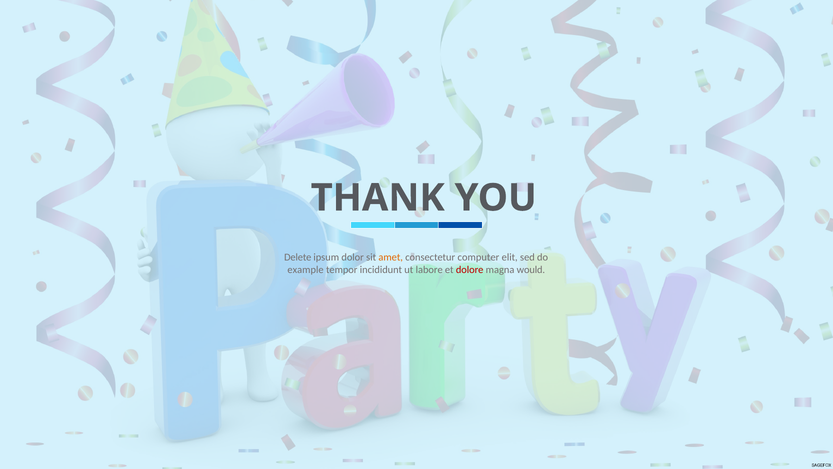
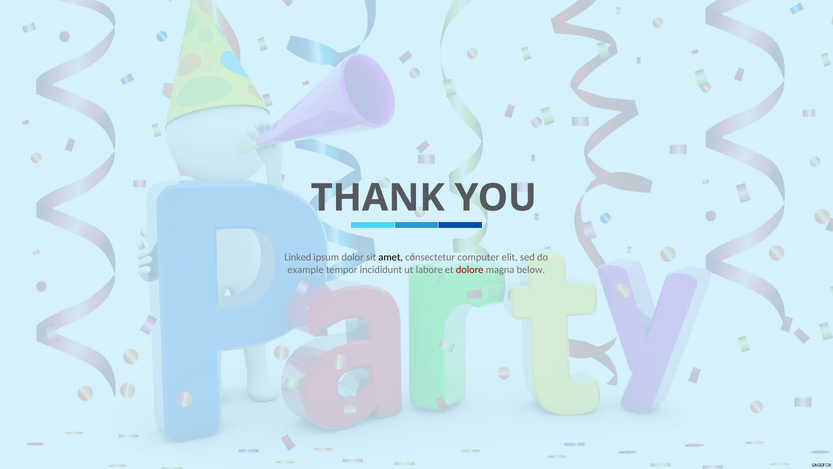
Delete: Delete -> Linked
amet colour: orange -> black
would: would -> below
